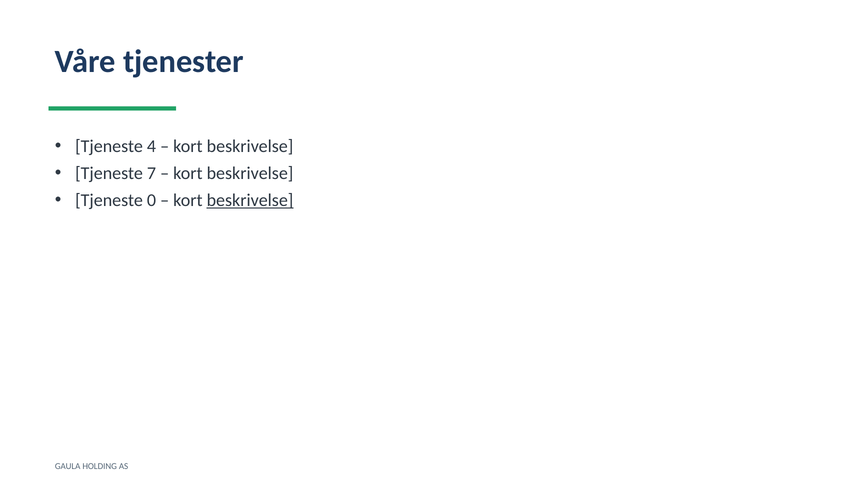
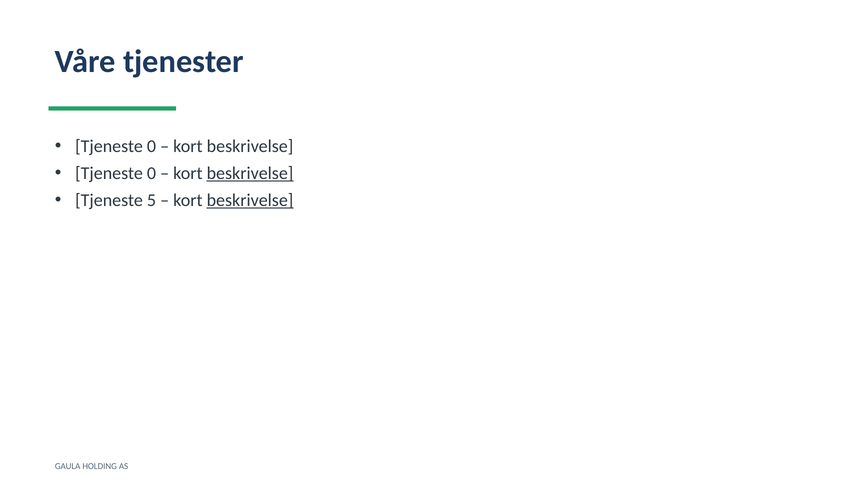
4 at (151, 146): 4 -> 0
7 at (151, 173): 7 -> 0
beskrivelse at (250, 173) underline: none -> present
0: 0 -> 5
